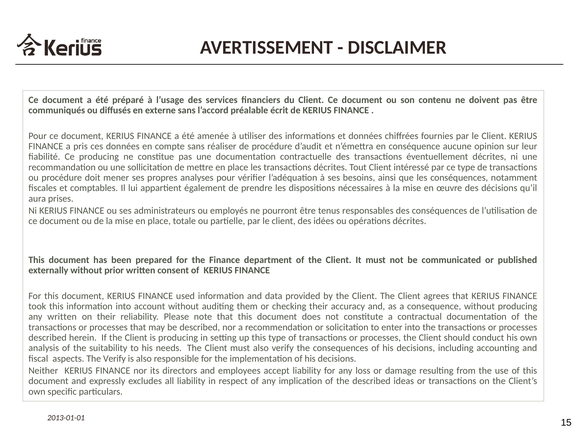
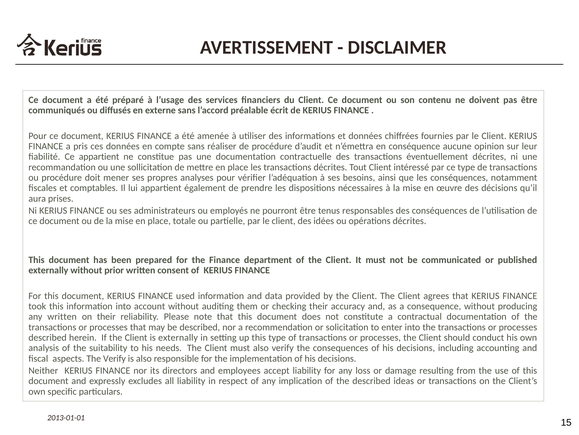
Ce producing: producing -> appartient
is producing: producing -> externally
